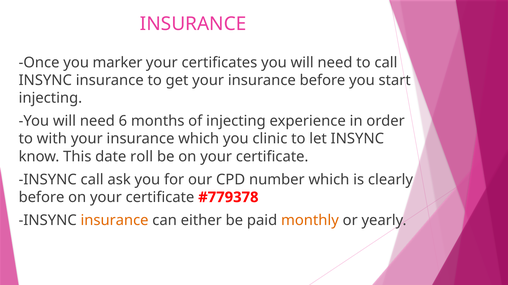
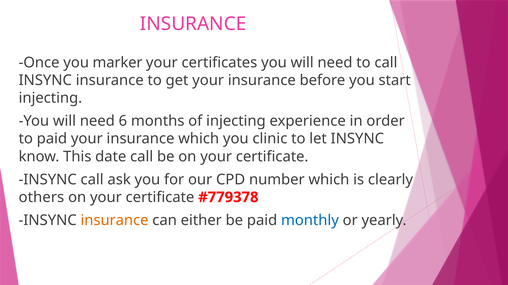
to with: with -> paid
date roll: roll -> call
before at (41, 198): before -> others
monthly colour: orange -> blue
